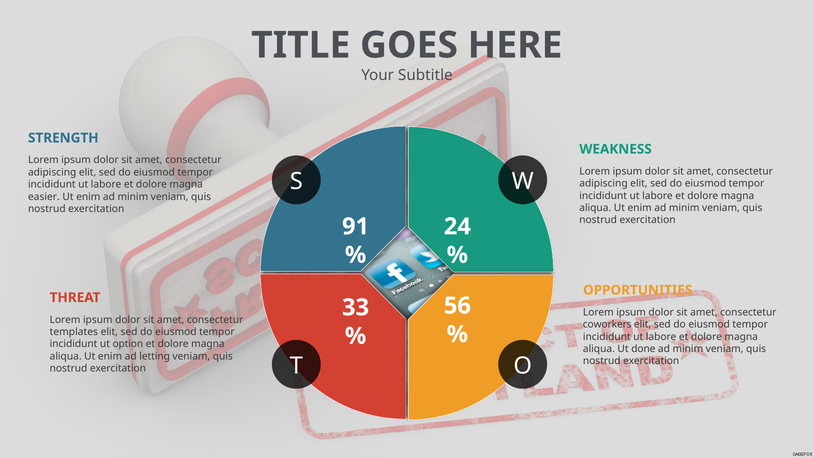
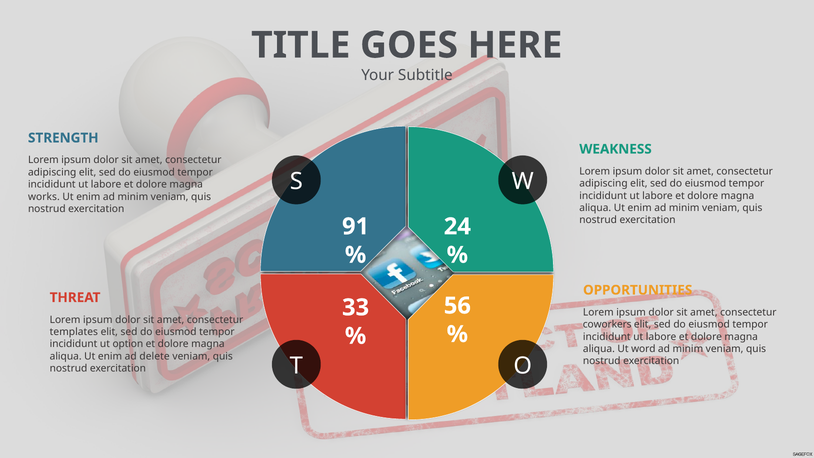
easier: easier -> works
done: done -> word
letting: letting -> delete
